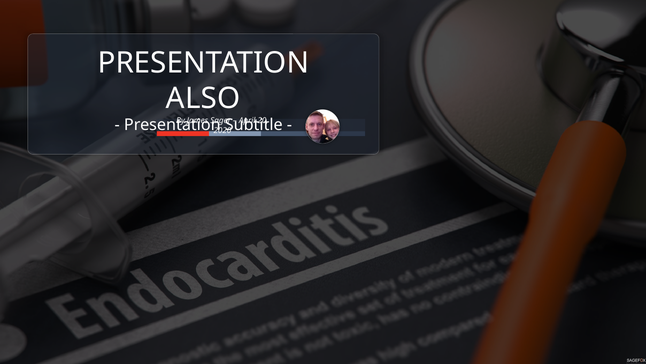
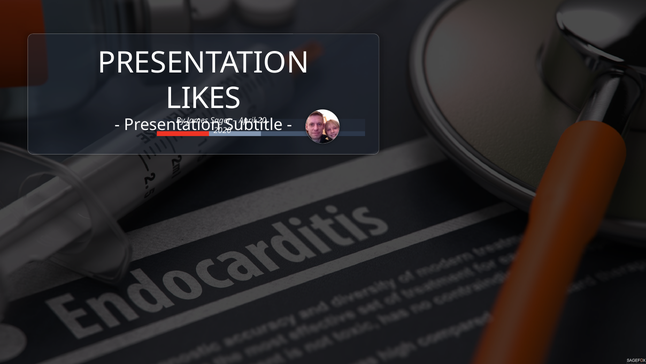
ALSO: ALSO -> LIKES
